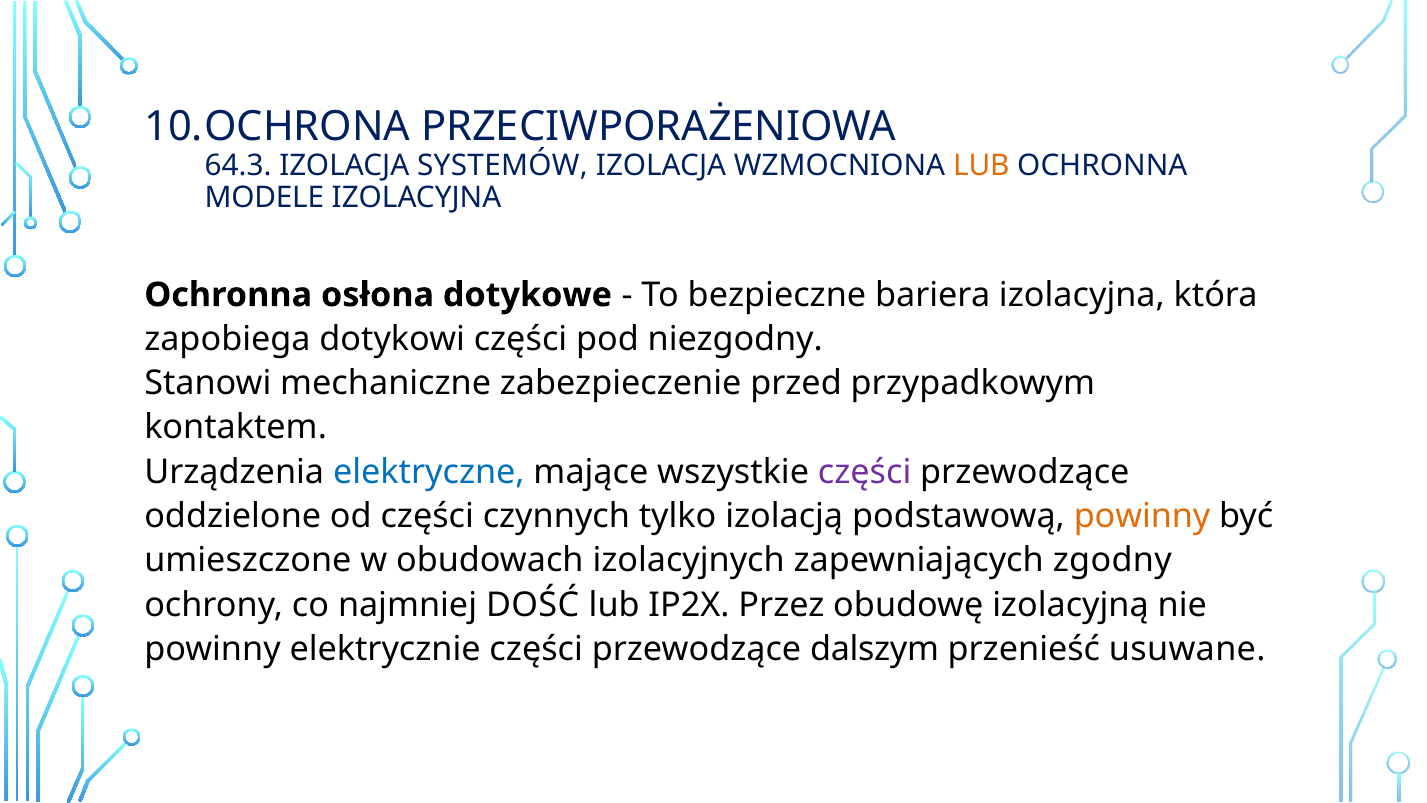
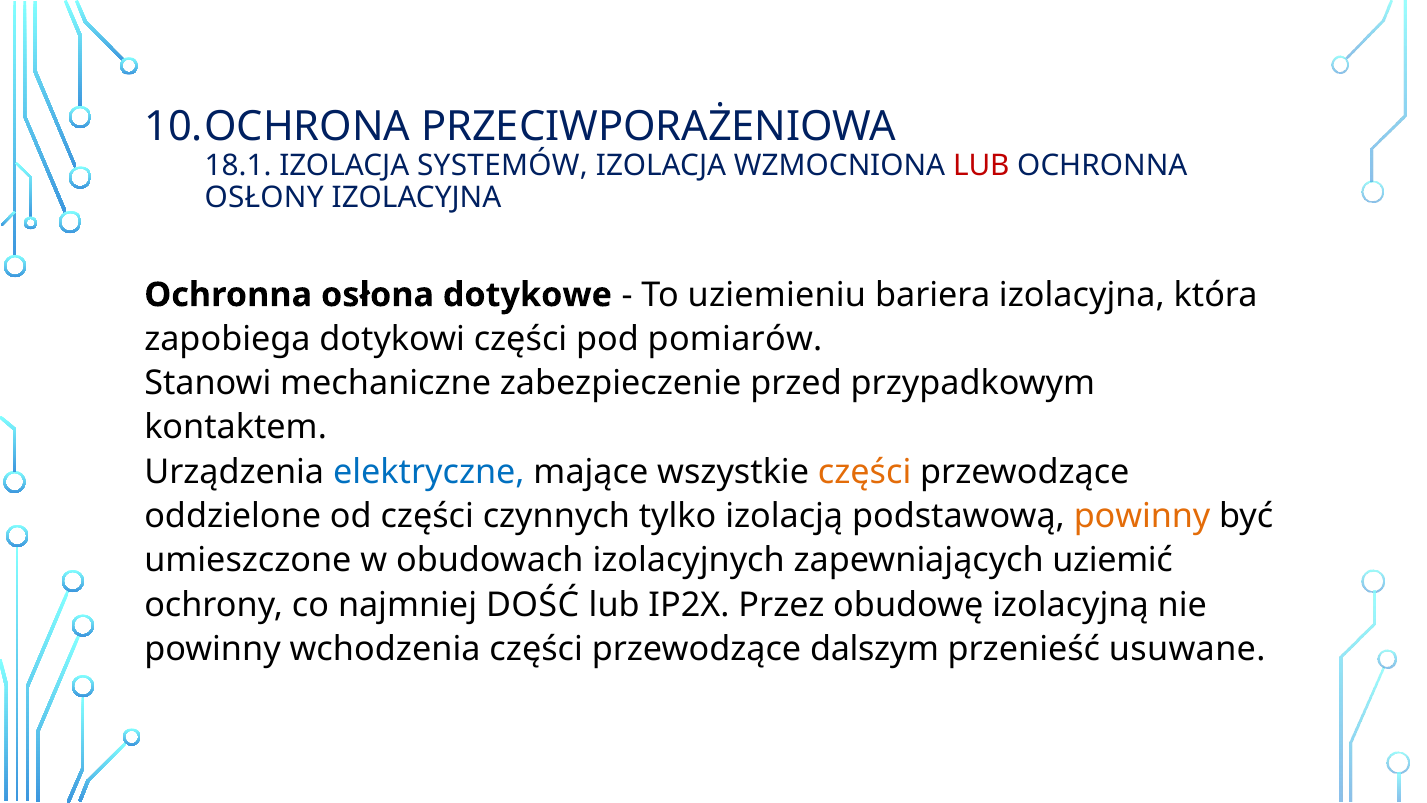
64.3: 64.3 -> 18.1
LUB at (981, 165) colour: orange -> red
MODELE: MODELE -> OSŁONY
bezpieczne: bezpieczne -> uziemieniu
niezgodny: niezgodny -> pomiarów
części at (865, 472) colour: purple -> orange
zgodny: zgodny -> uziemić
elektrycznie: elektrycznie -> wchodzenia
